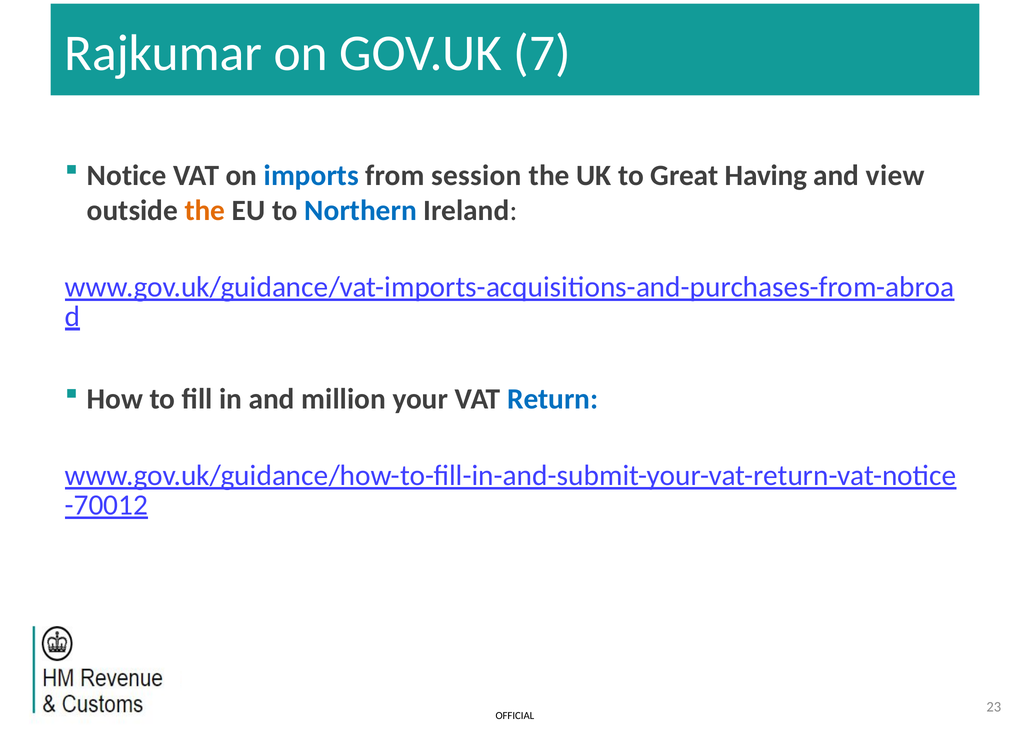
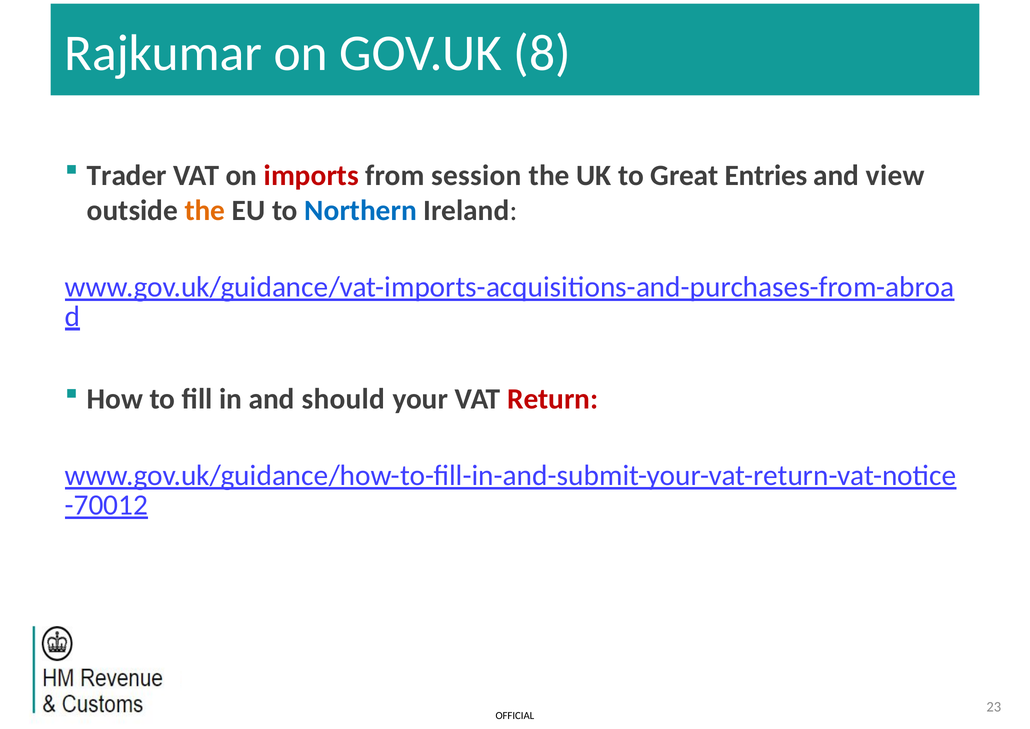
7: 7 -> 8
Notice: Notice -> Trader
imports colour: blue -> red
Having: Having -> Entries
million: million -> should
Return colour: blue -> red
